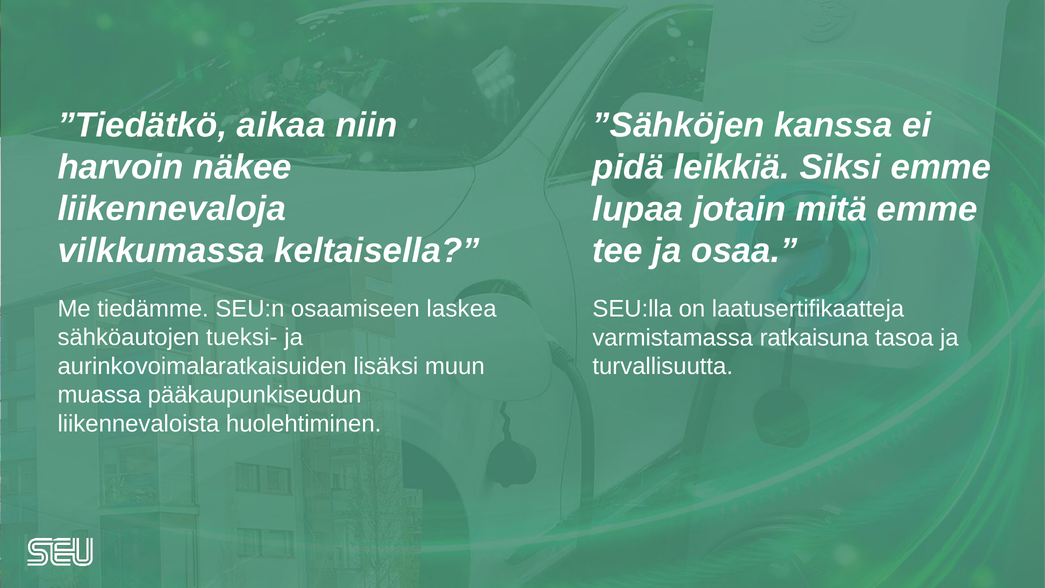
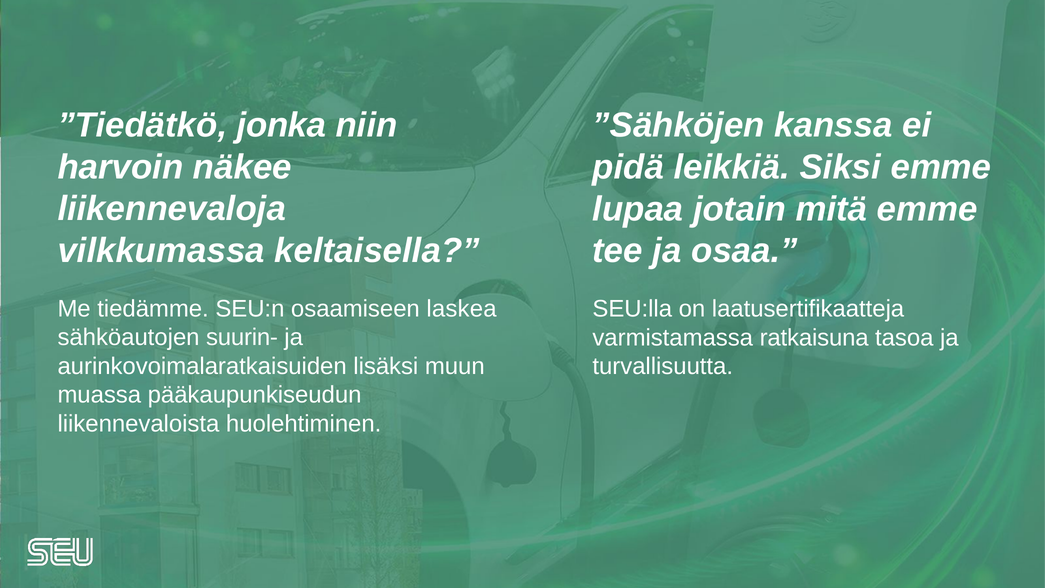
aikaa: aikaa -> jonka
tueksi-: tueksi- -> suurin-
